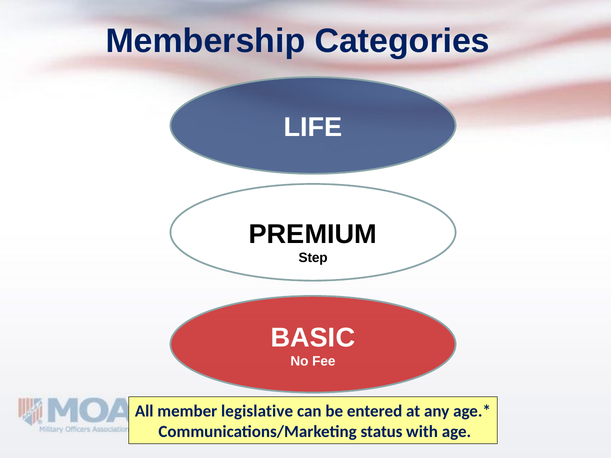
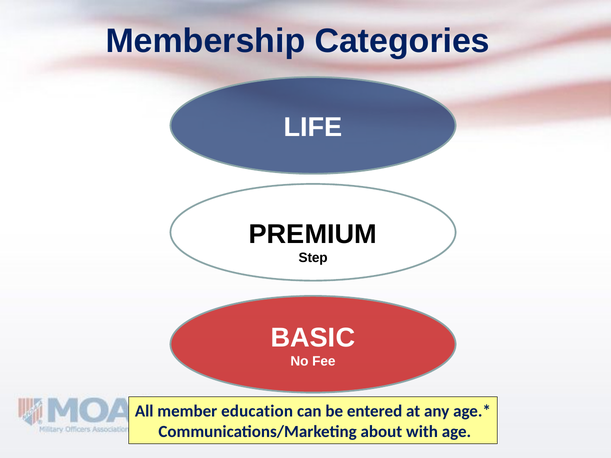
legislative: legislative -> education
status: status -> about
